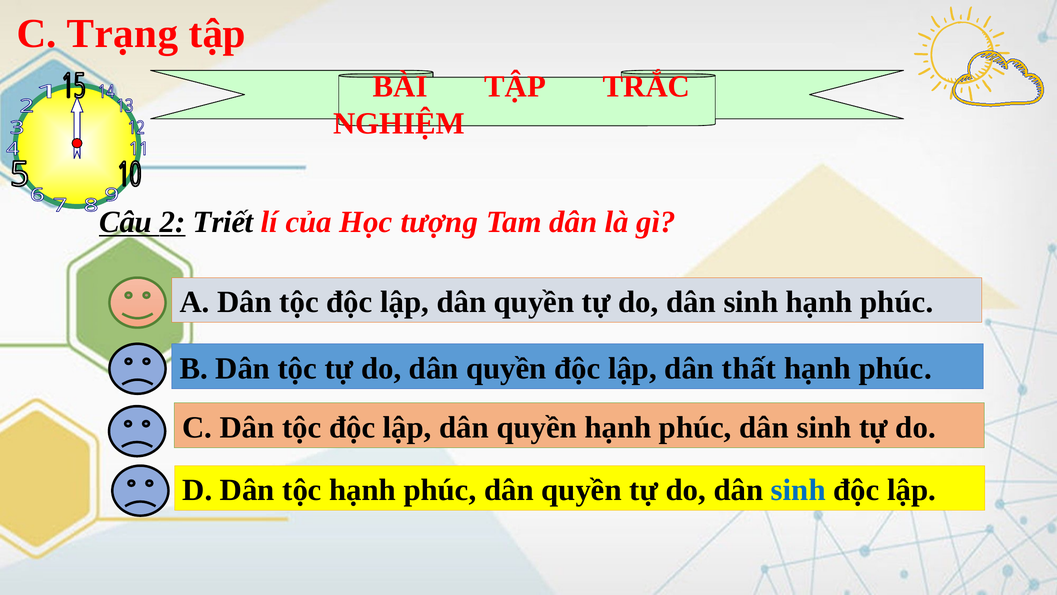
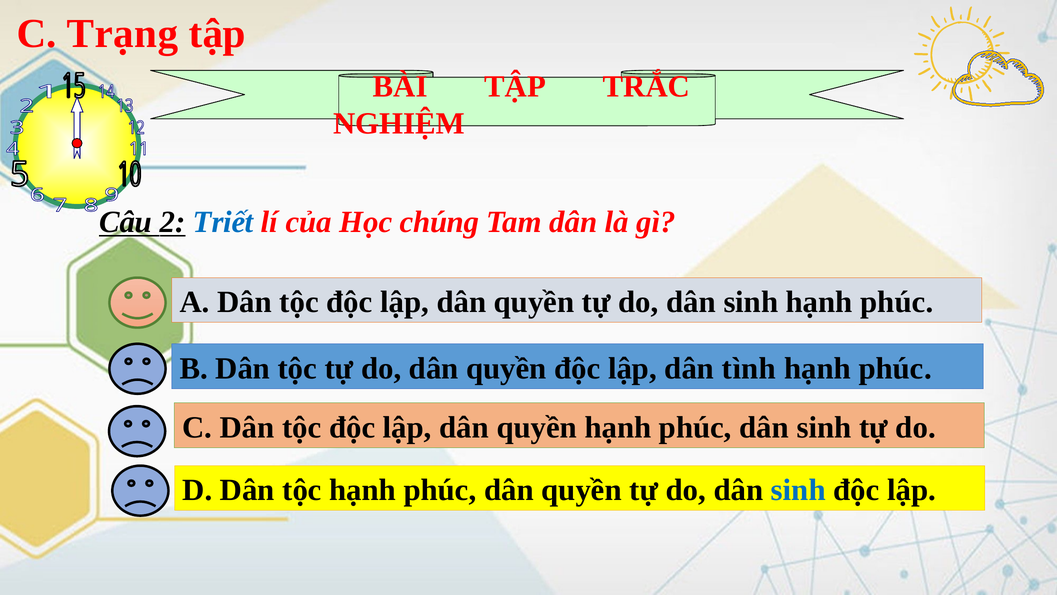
Triết colour: black -> blue
tượng: tượng -> chúng
thất: thất -> tình
